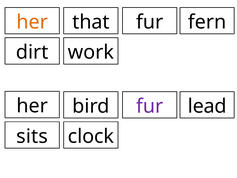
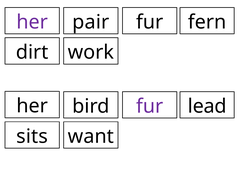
her at (32, 22) colour: orange -> purple
that: that -> pair
clock: clock -> want
